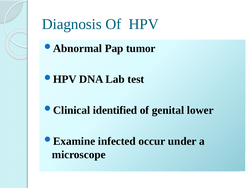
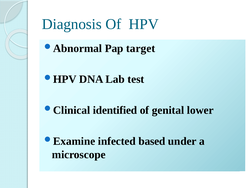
tumor: tumor -> target
occur: occur -> based
